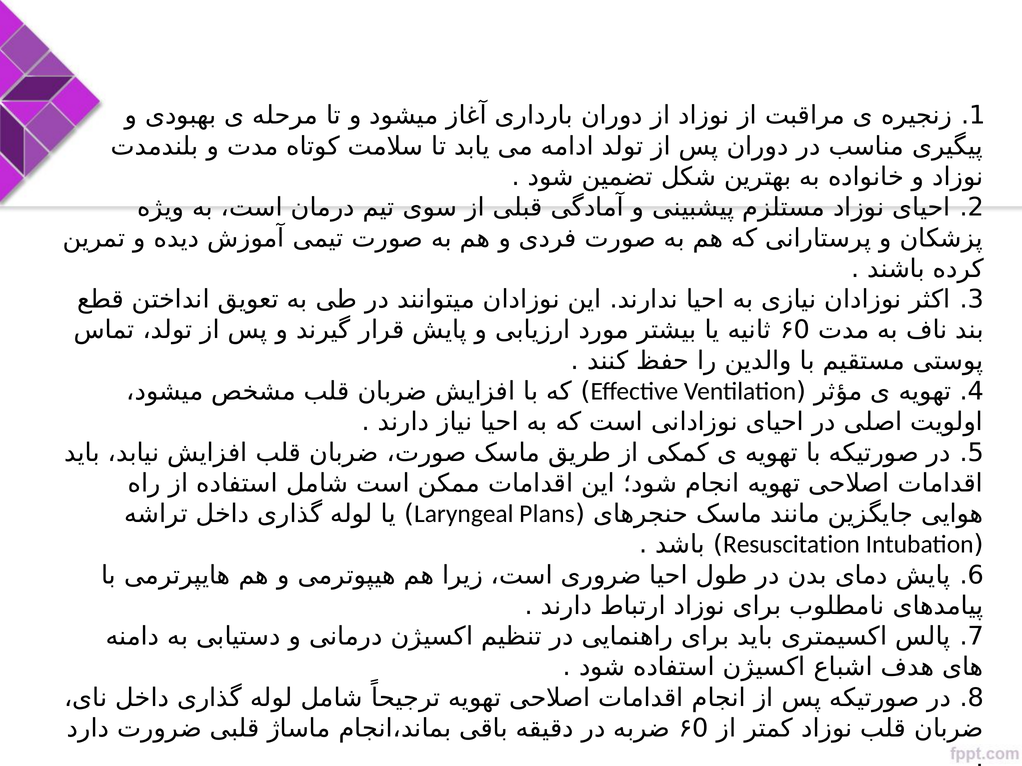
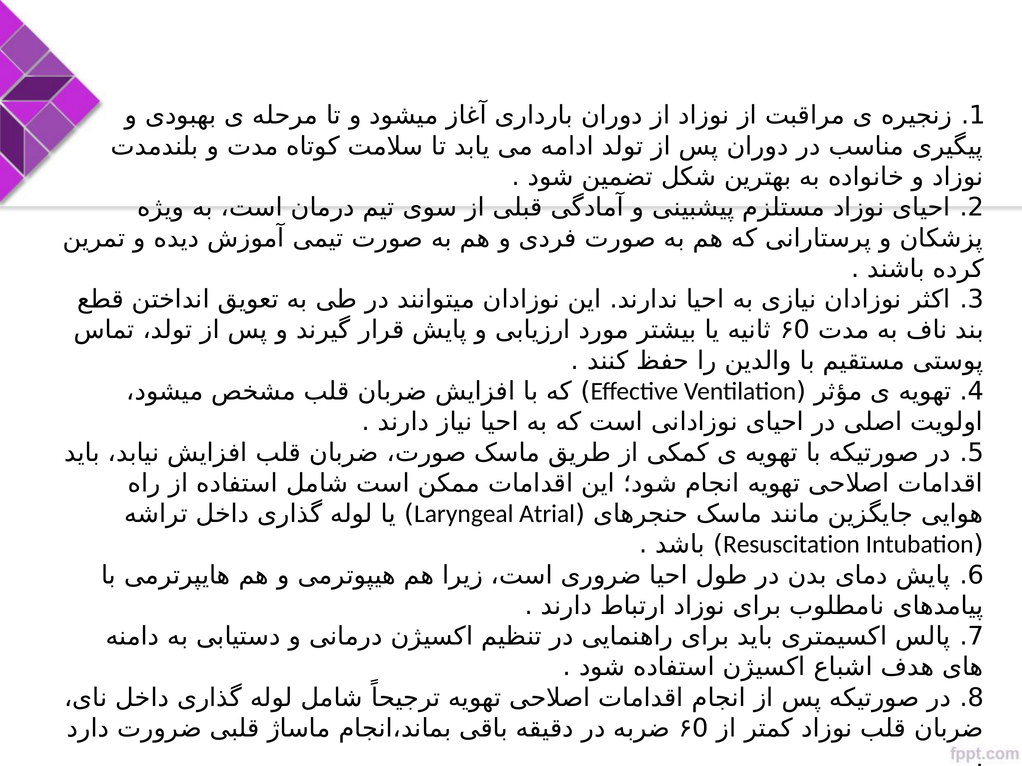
Plans: Plans -> Atrial
